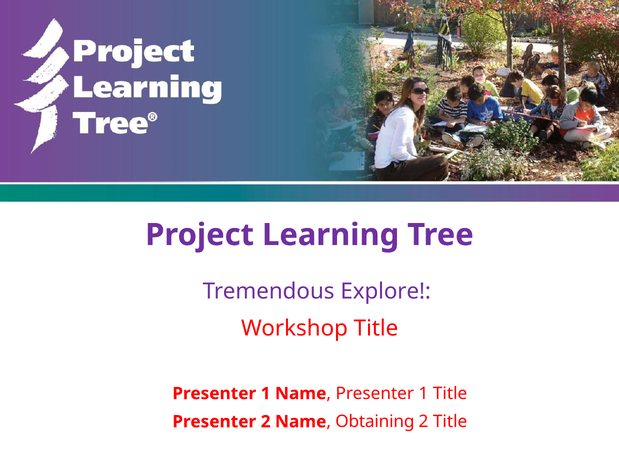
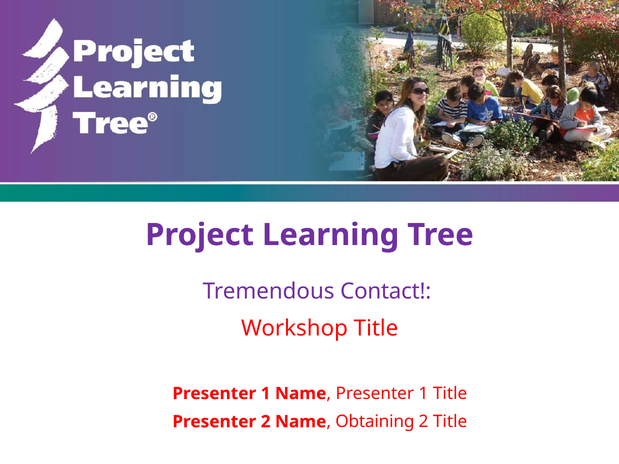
Explore: Explore -> Contact
